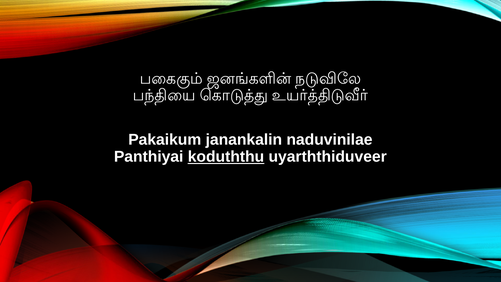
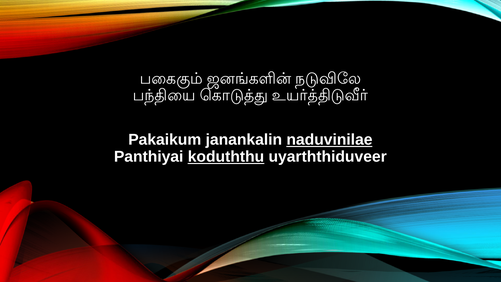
naduvinilae underline: none -> present
